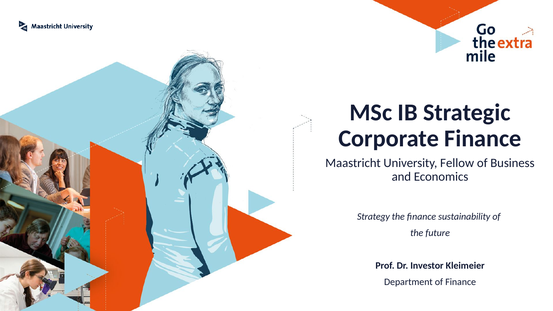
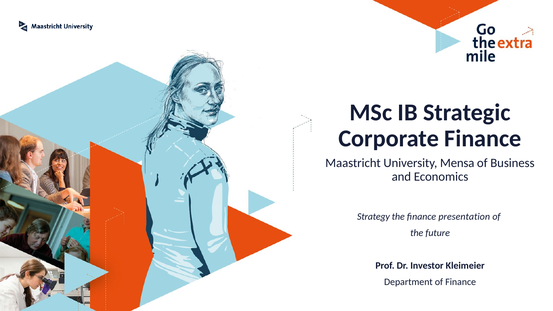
Fellow: Fellow -> Mensa
sustainability: sustainability -> presentation
